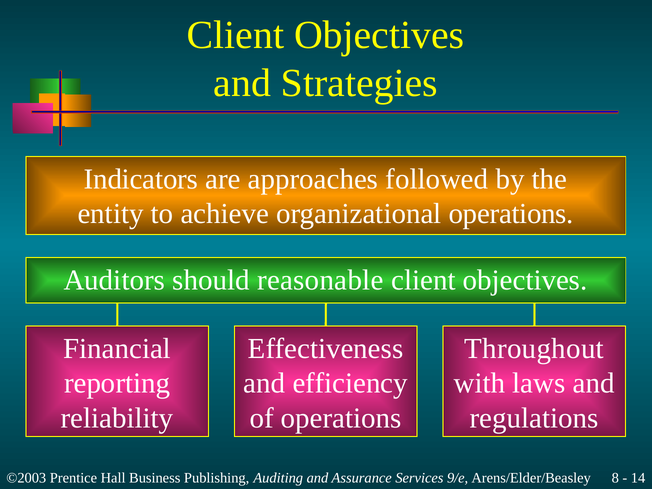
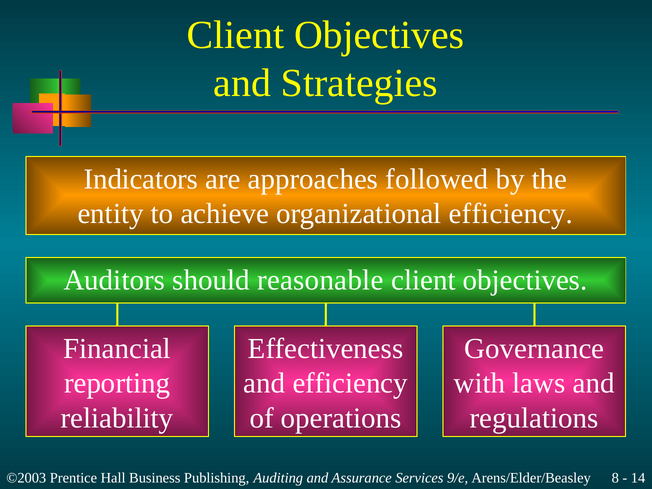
organizational operations: operations -> efficiency
Throughout: Throughout -> Governance
